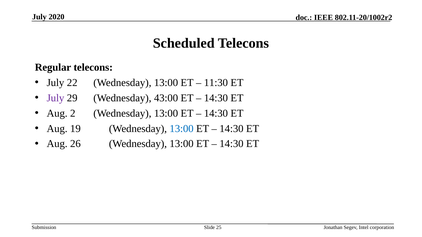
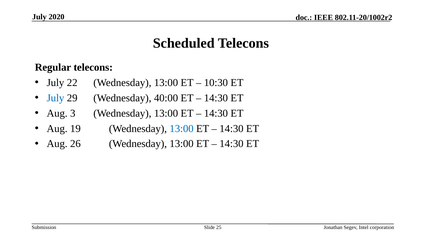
11:30: 11:30 -> 10:30
July at (55, 98) colour: purple -> blue
43:00: 43:00 -> 40:00
2: 2 -> 3
